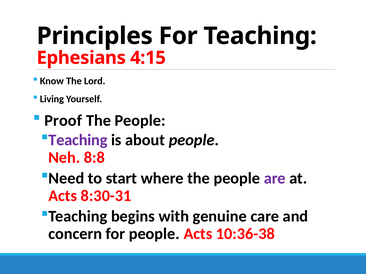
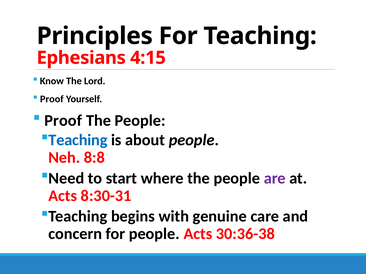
Living at (52, 99): Living -> Proof
Teaching at (78, 140) colour: purple -> blue
10:36-38: 10:36-38 -> 30:36-38
